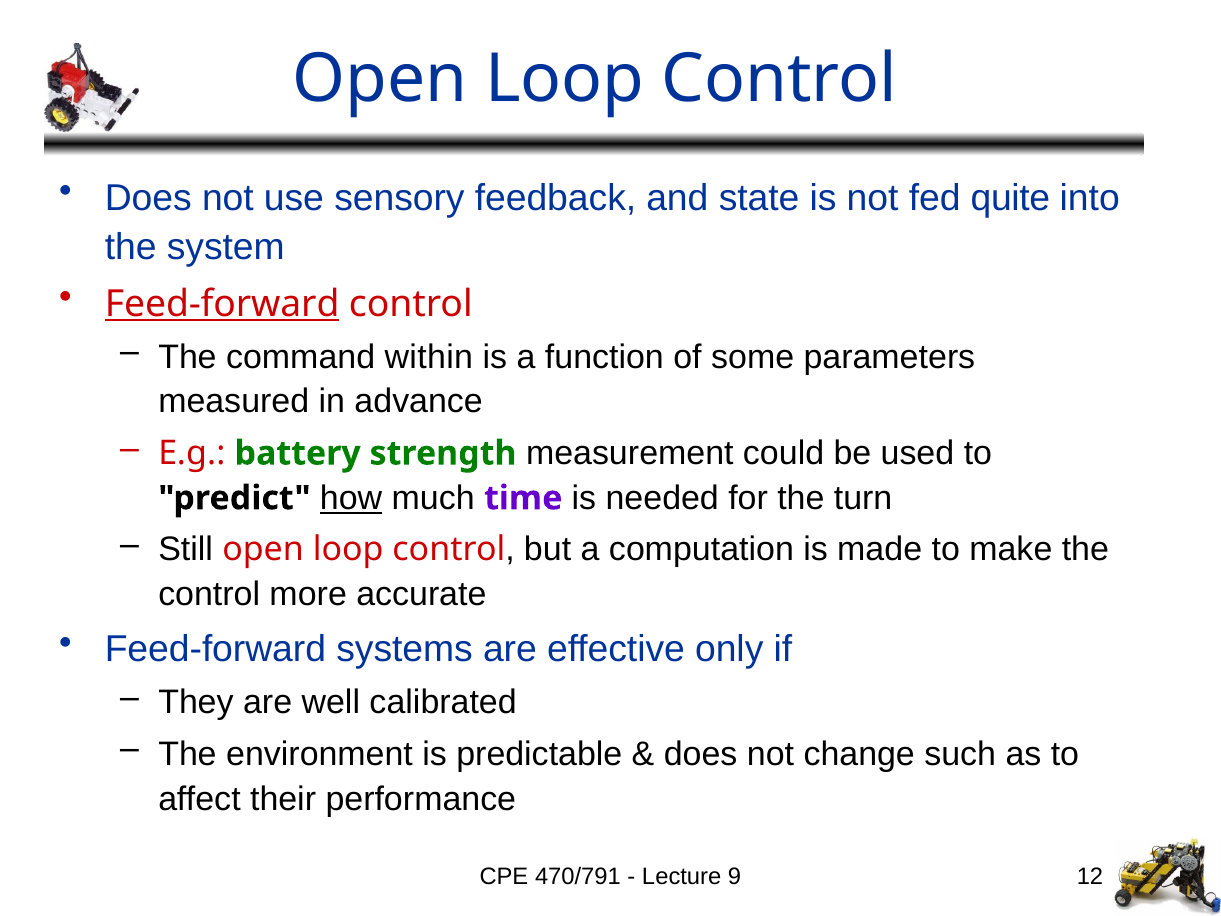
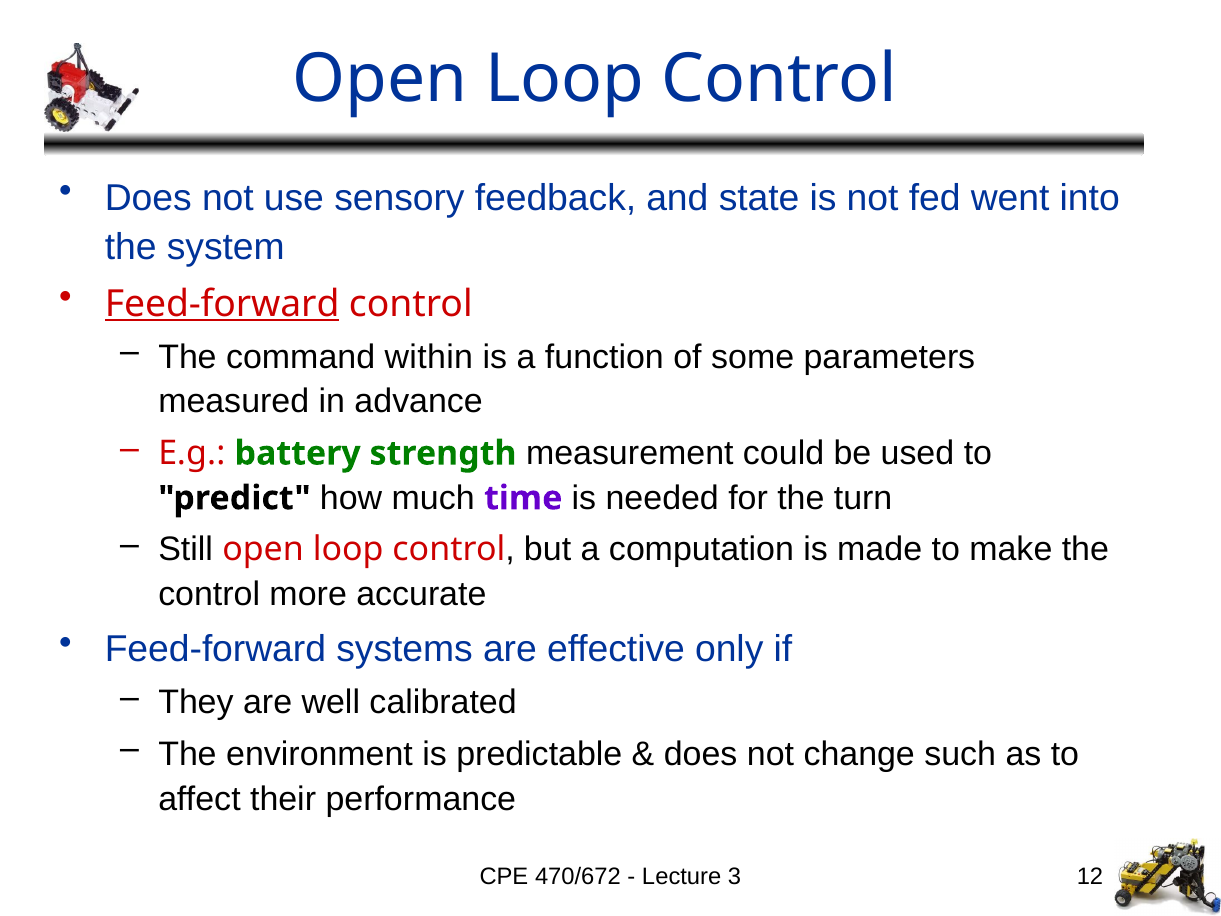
quite: quite -> went
how underline: present -> none
470/791: 470/791 -> 470/672
9: 9 -> 3
